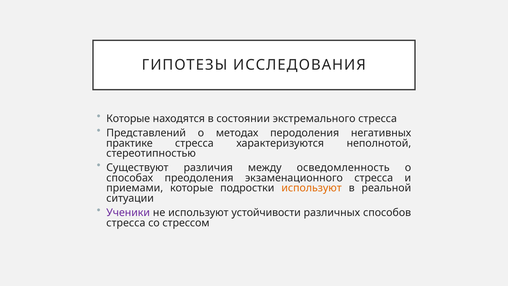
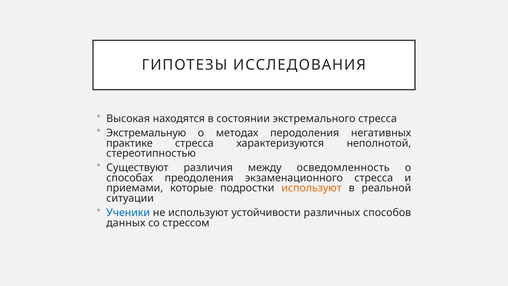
Которые at (128, 118): Которые -> Высокая
Представлений: Представлений -> Экстремальную
Ученики colour: purple -> blue
стресса at (126, 223): стресса -> данных
